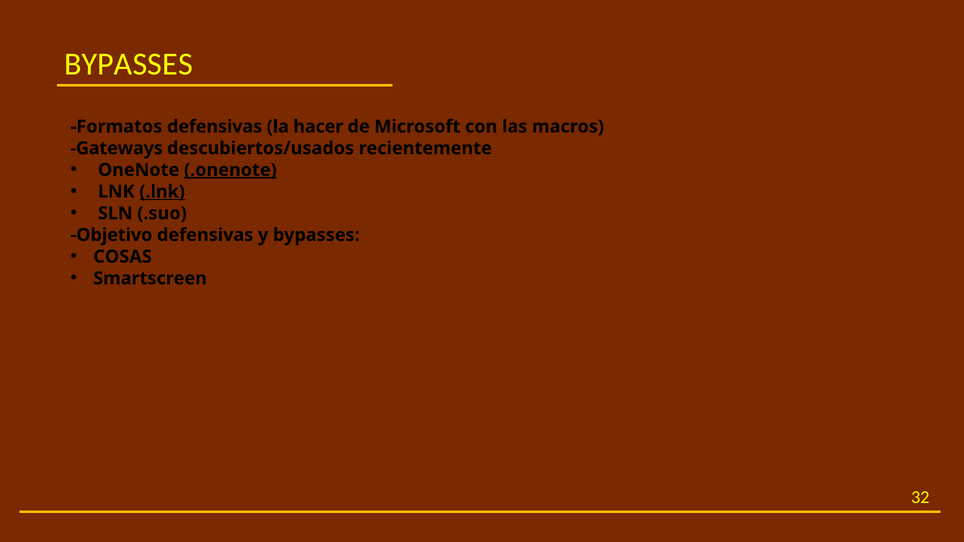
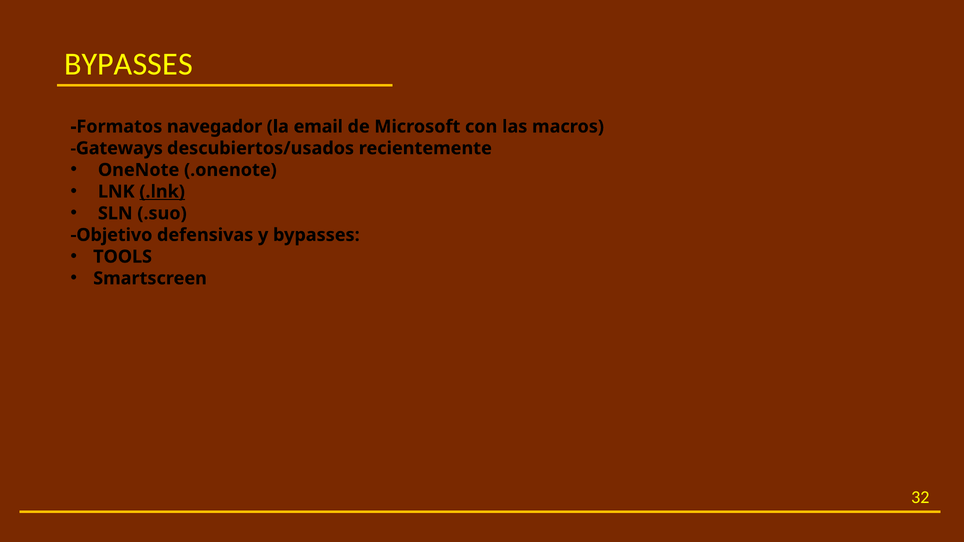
Formatos defensivas: defensivas -> navegador
hacer: hacer -> email
.onenote underline: present -> none
COSAS: COSAS -> TOOLS
